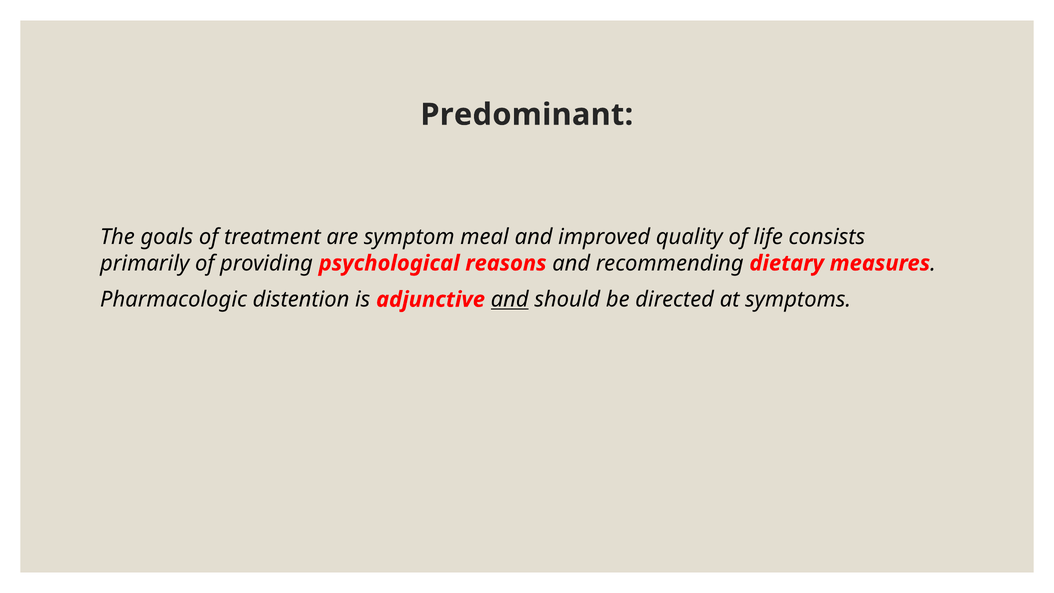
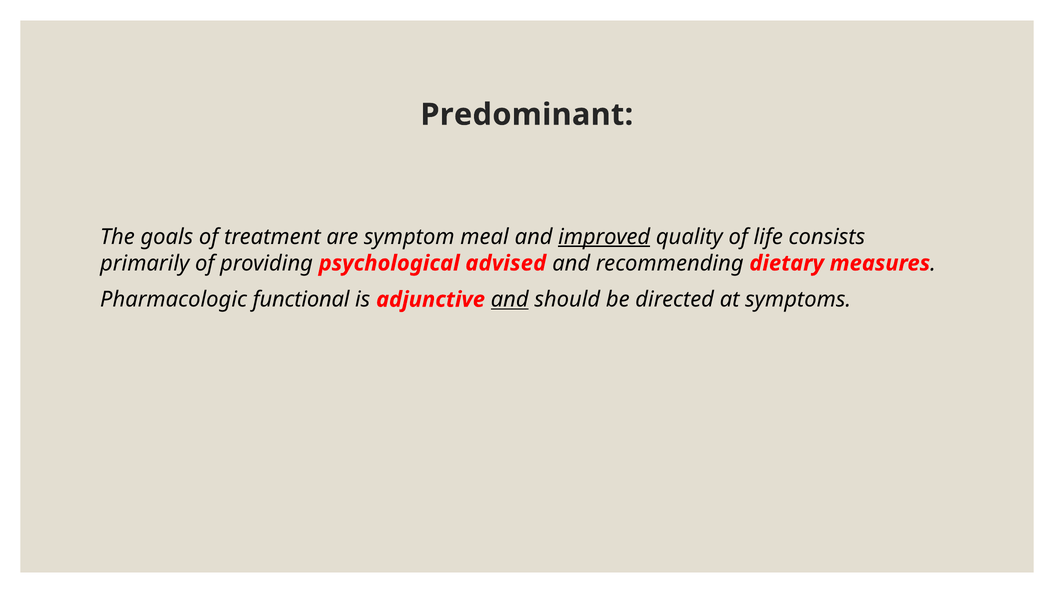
improved underline: none -> present
reasons: reasons -> advised
distention: distention -> functional
